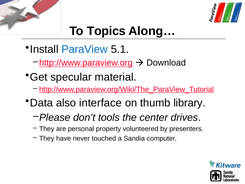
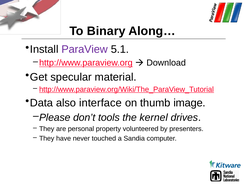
Topics: Topics -> Binary
ParaView colour: blue -> purple
library: library -> image
center: center -> kernel
